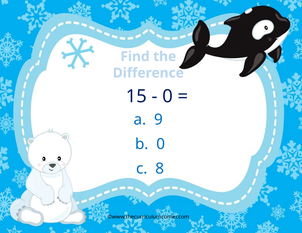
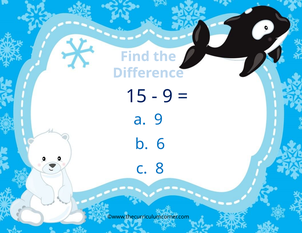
0 at (168, 97): 0 -> 9
b 0: 0 -> 6
